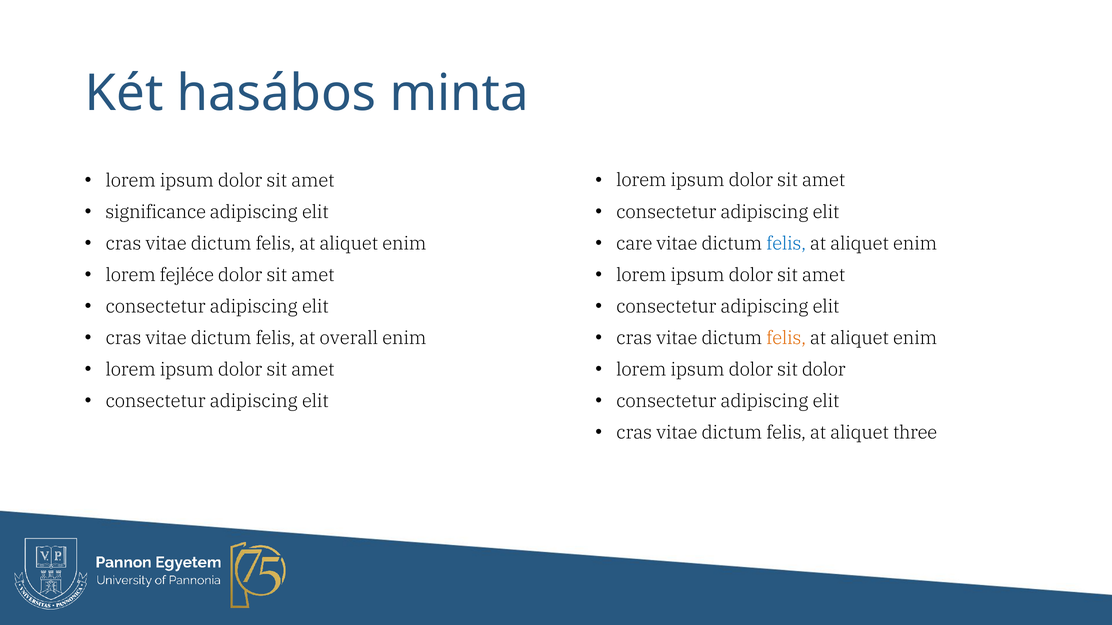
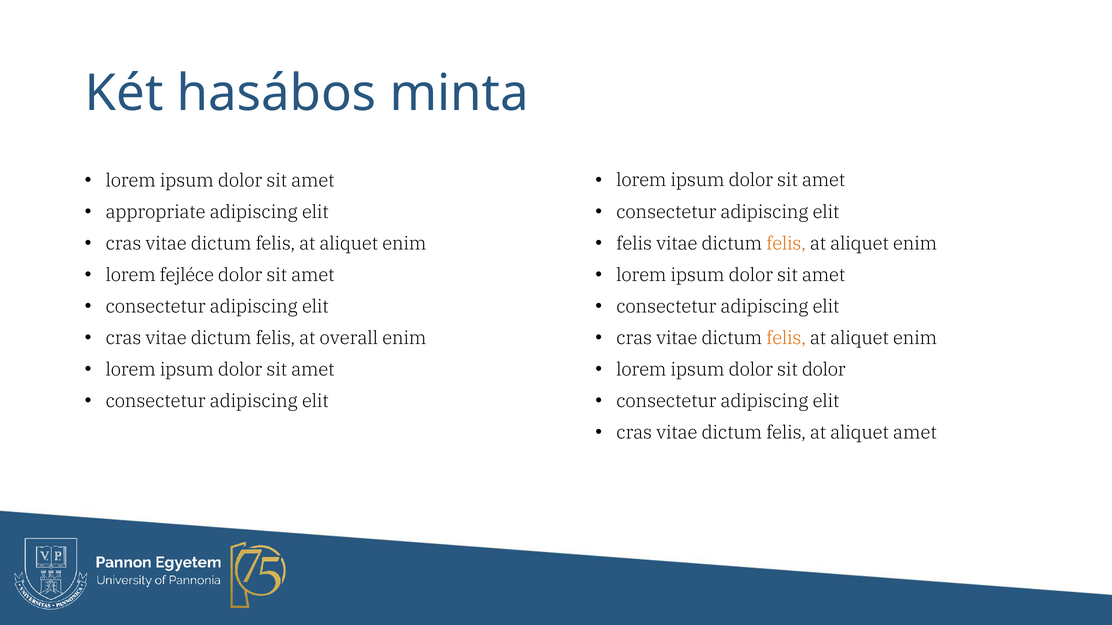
significance: significance -> appropriate
care at (634, 244): care -> felis
felis at (786, 244) colour: blue -> orange
aliquet three: three -> amet
